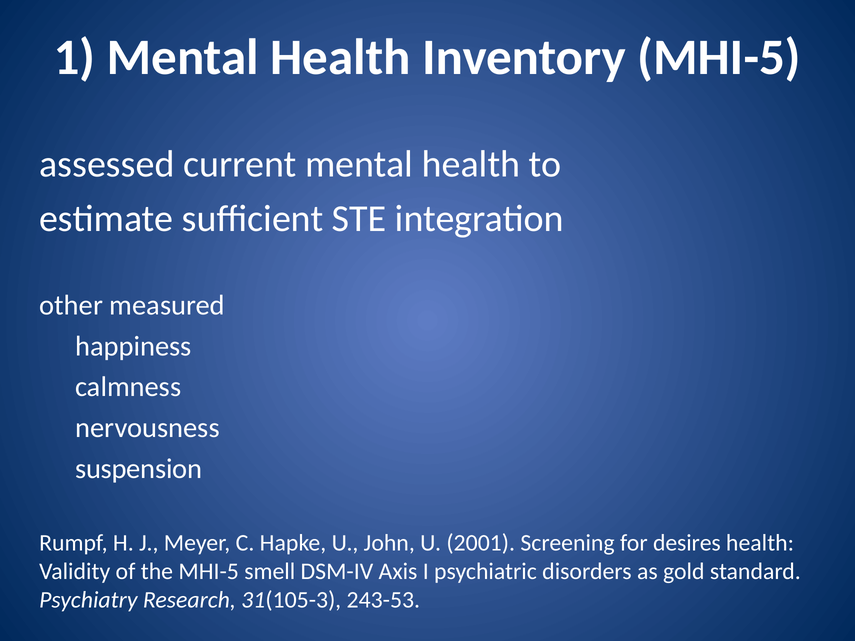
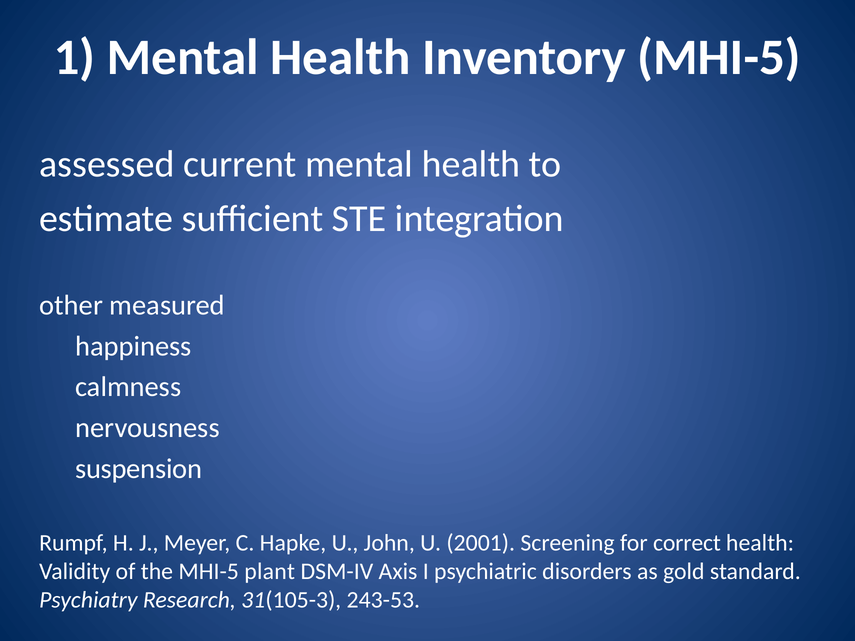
desires: desires -> correct
smell: smell -> plant
